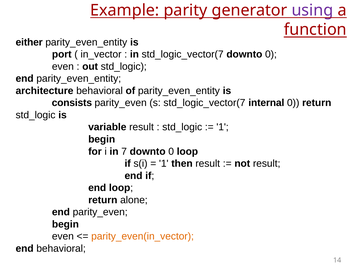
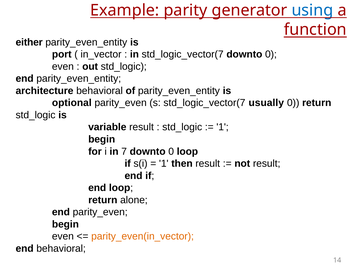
using colour: purple -> blue
consists: consists -> optional
internal: internal -> usually
